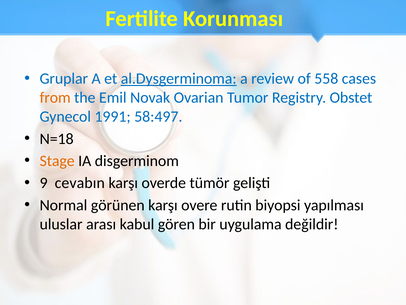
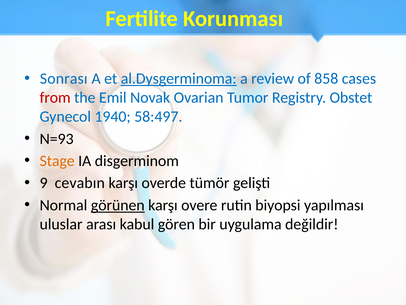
Gruplar: Gruplar -> Sonrası
558: 558 -> 858
from colour: orange -> red
1991: 1991 -> 1940
N=18: N=18 -> N=93
görünen underline: none -> present
